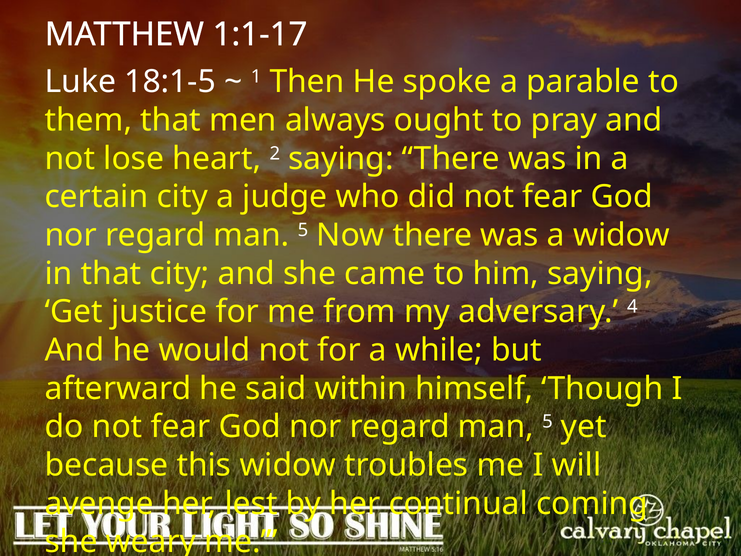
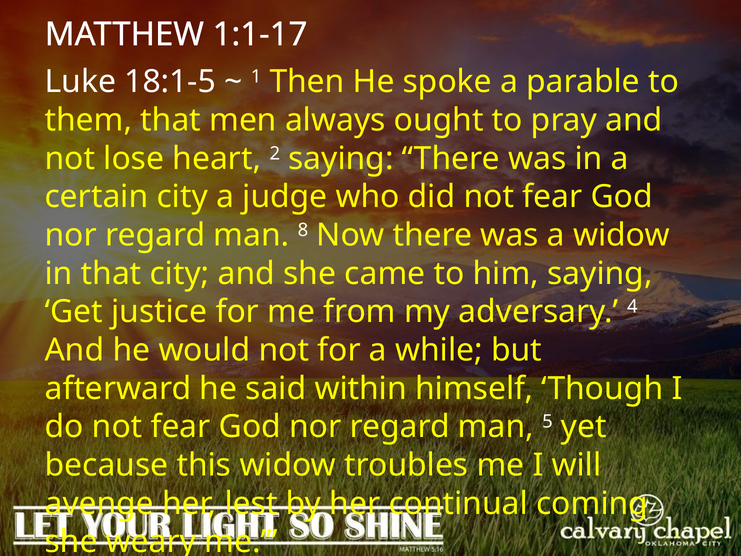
5 at (303, 230): 5 -> 8
